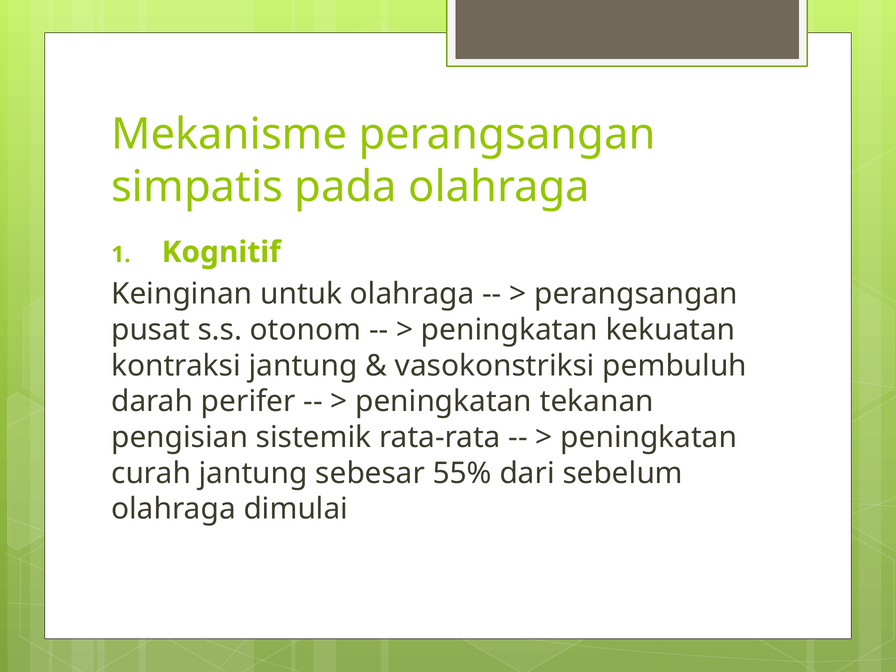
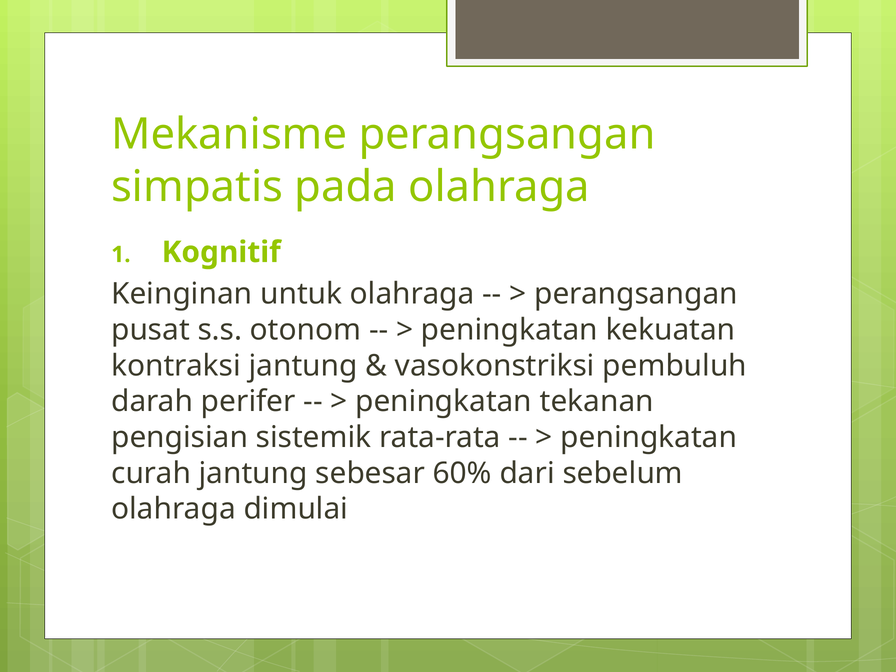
55%: 55% -> 60%
